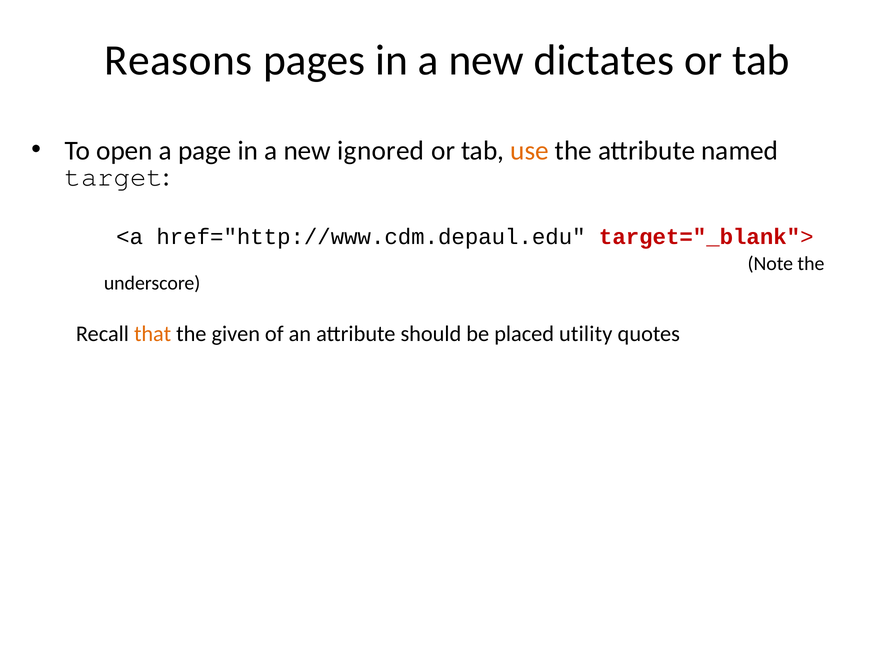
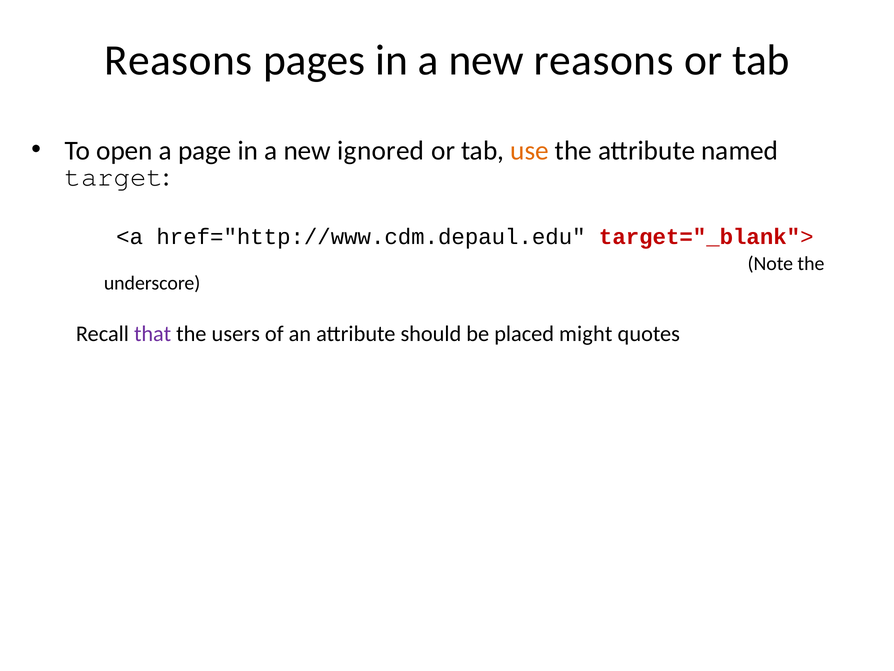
new dictates: dictates -> reasons
that colour: orange -> purple
given: given -> users
utility: utility -> might
